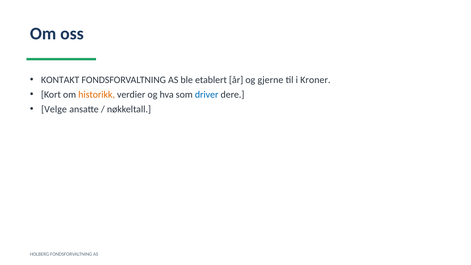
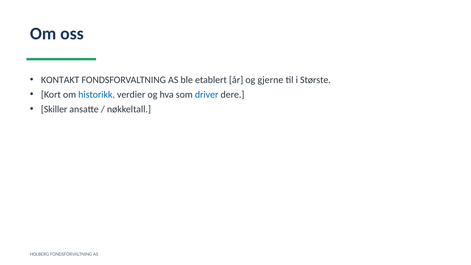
Kroner: Kroner -> Største
historikk colour: orange -> blue
Velge: Velge -> Skiller
